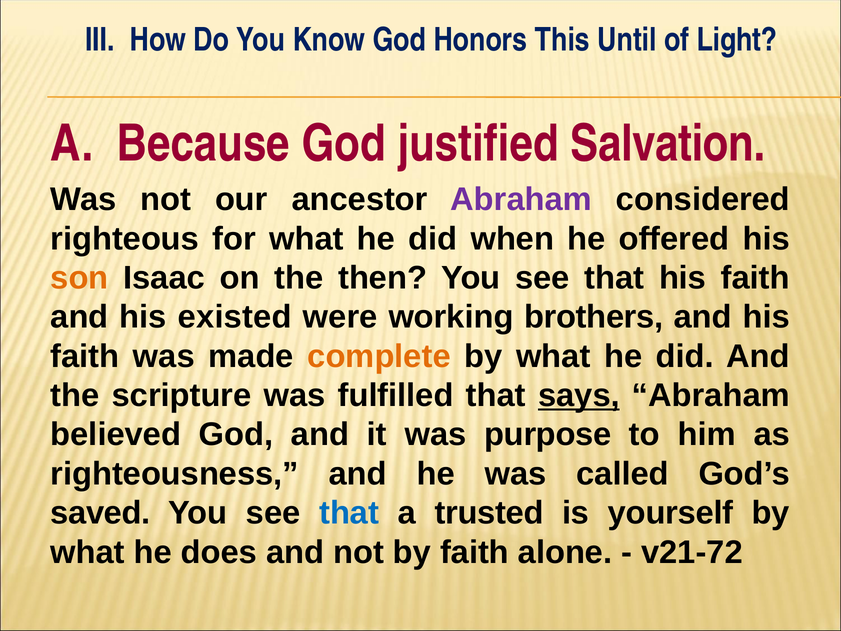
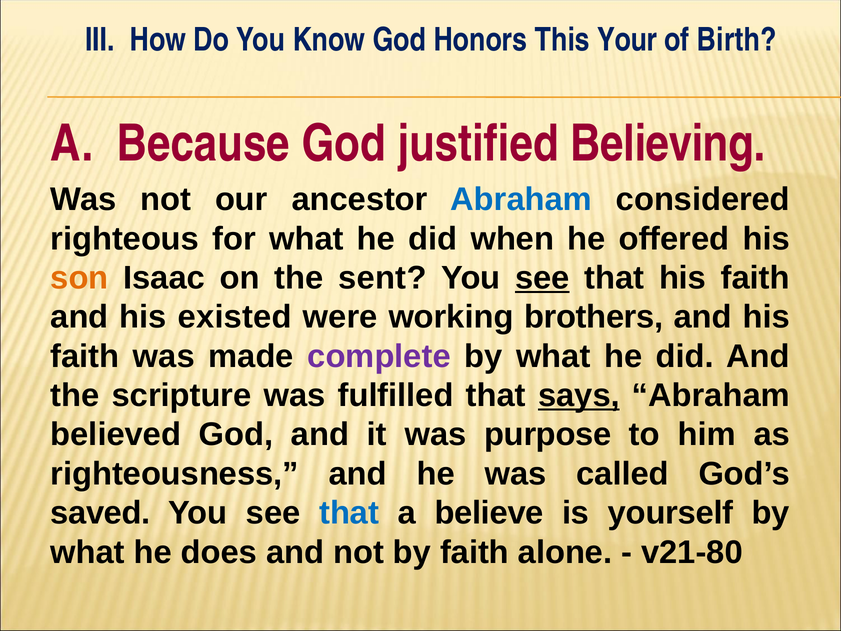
Until: Until -> Your
Light: Light -> Birth
Salvation: Salvation -> Believing
Abraham at (521, 199) colour: purple -> blue
then: then -> sent
see at (542, 278) underline: none -> present
complete colour: orange -> purple
trusted: trusted -> believe
v21-72: v21-72 -> v21-80
